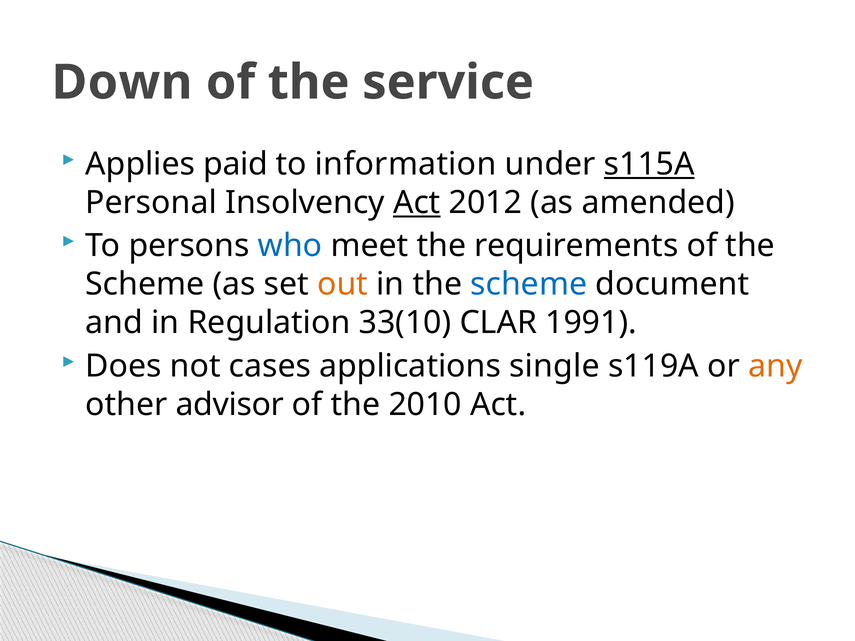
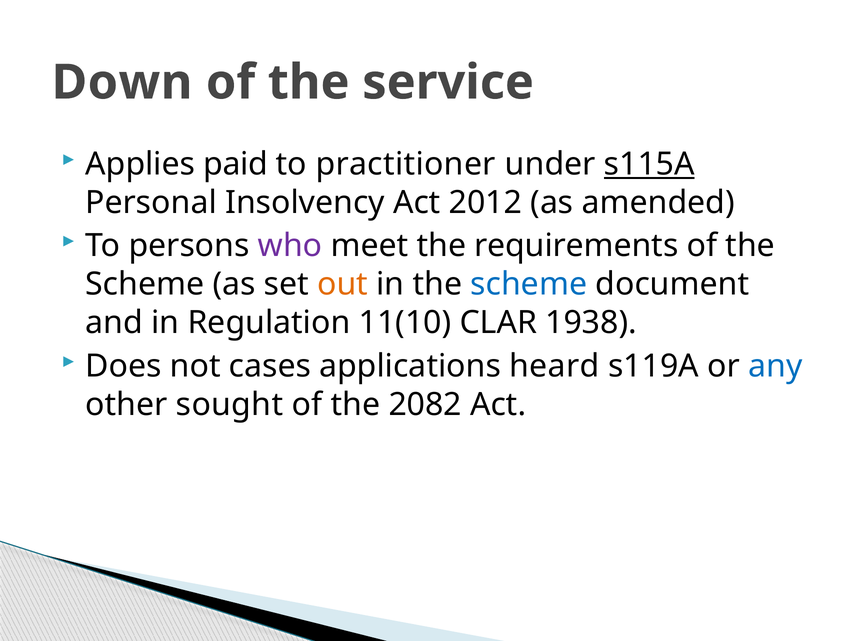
information: information -> practitioner
Act at (417, 203) underline: present -> none
who colour: blue -> purple
33(10: 33(10 -> 11(10
1991: 1991 -> 1938
single: single -> heard
any colour: orange -> blue
advisor: advisor -> sought
2010: 2010 -> 2082
